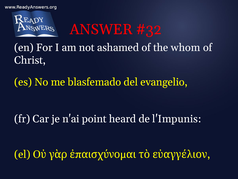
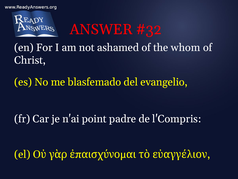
heard: heard -> padre
l'Impunis: l'Impunis -> l'Compris
